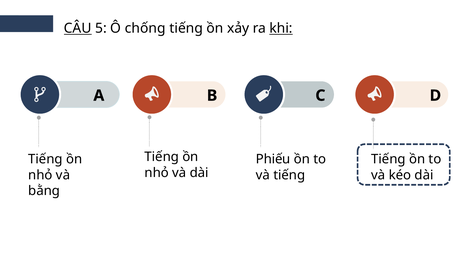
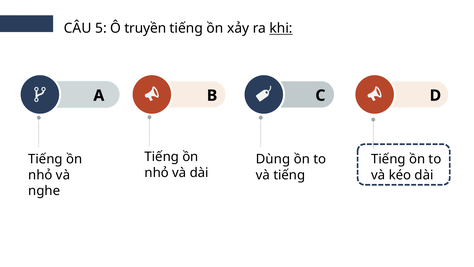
CÂU underline: present -> none
chống: chống -> truyền
Phiếu: Phiếu -> Dùng
bằng: bằng -> nghe
